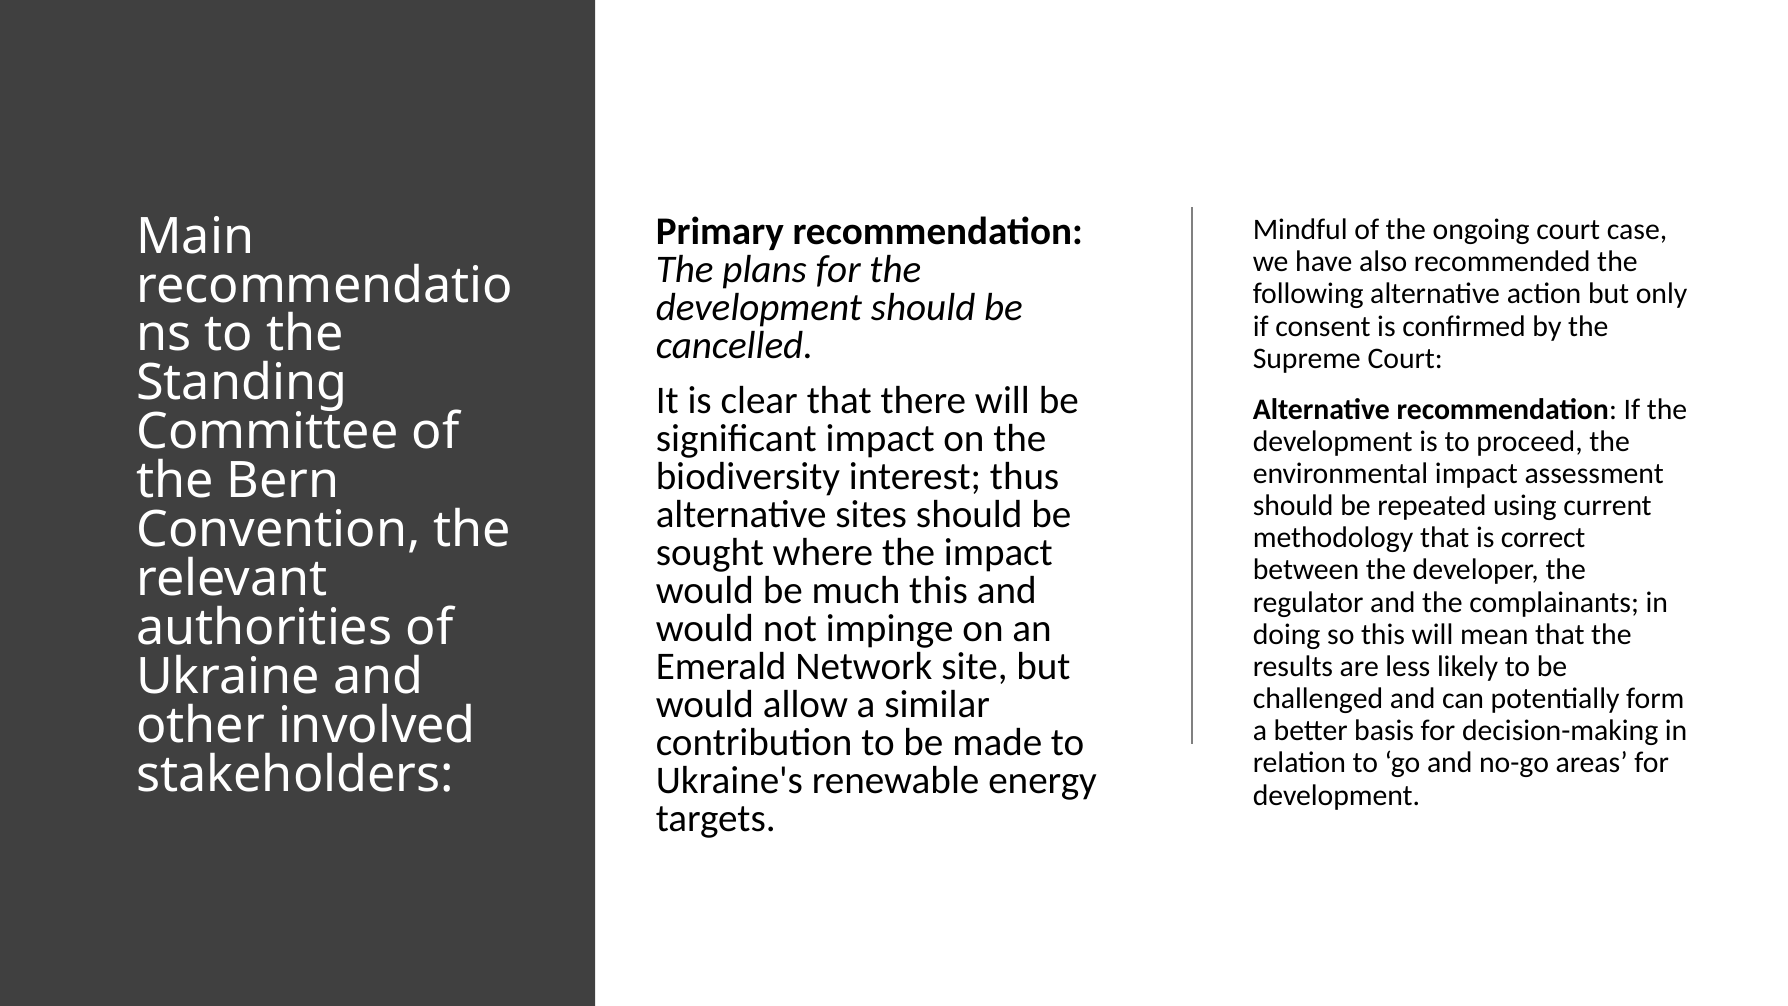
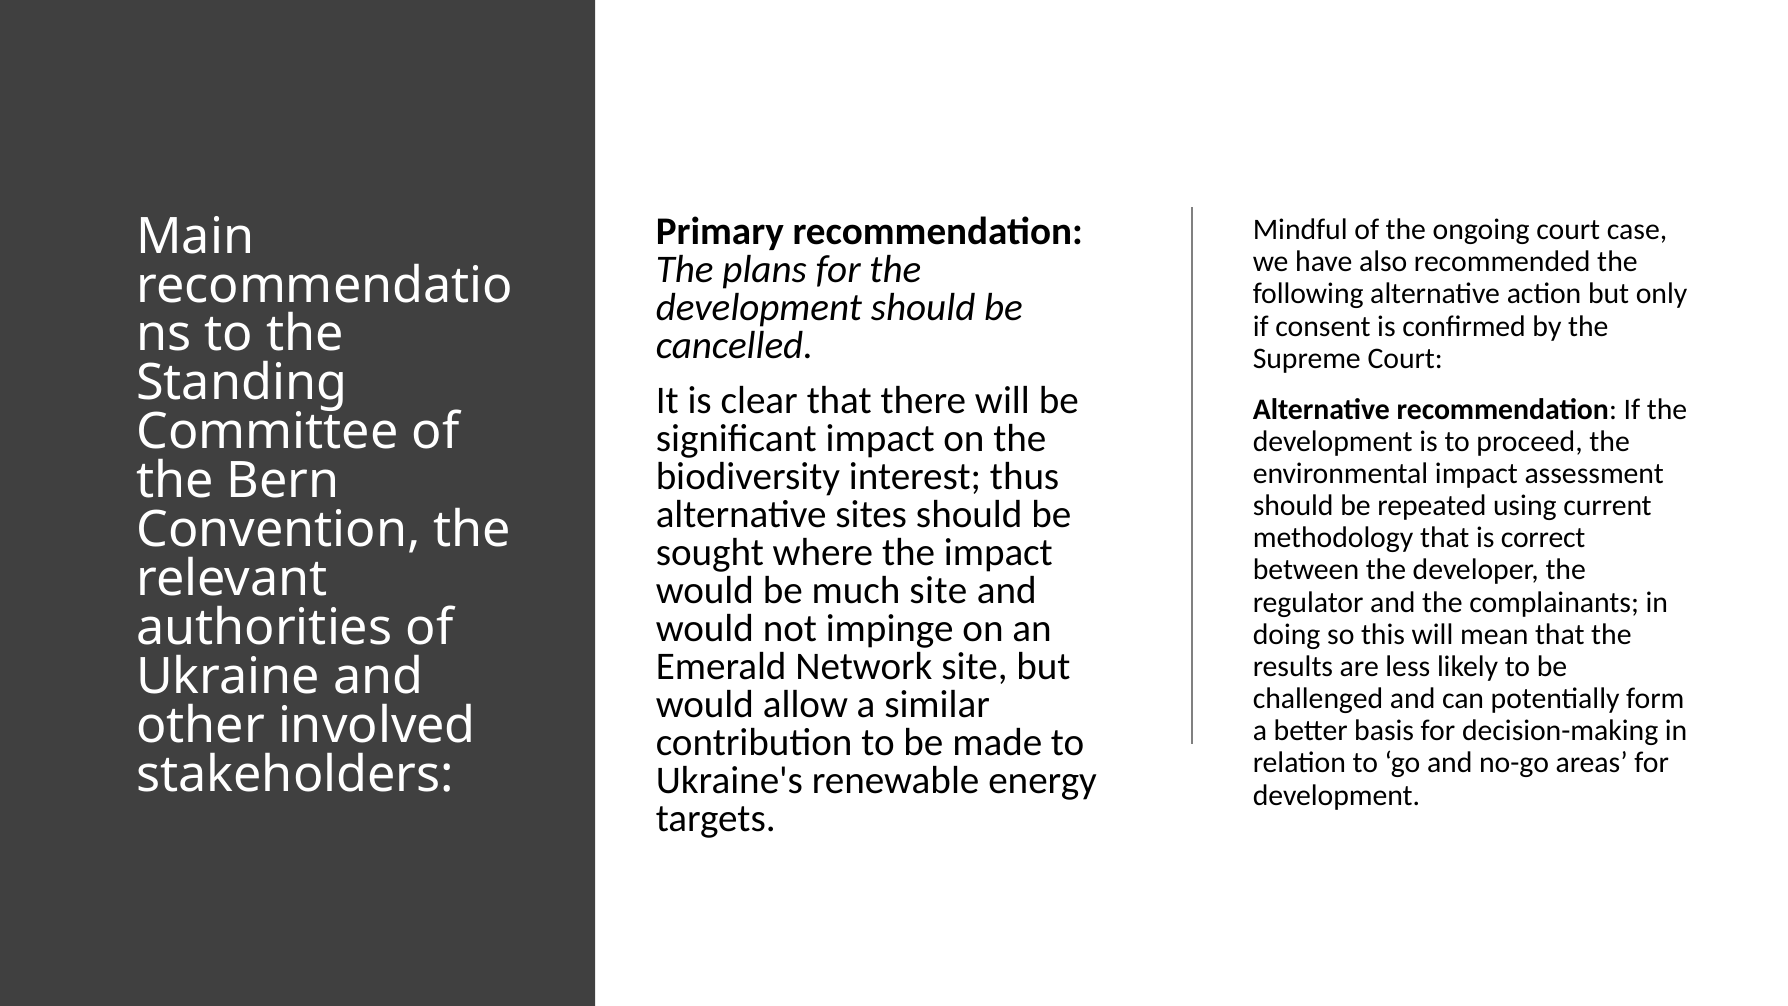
much this: this -> site
